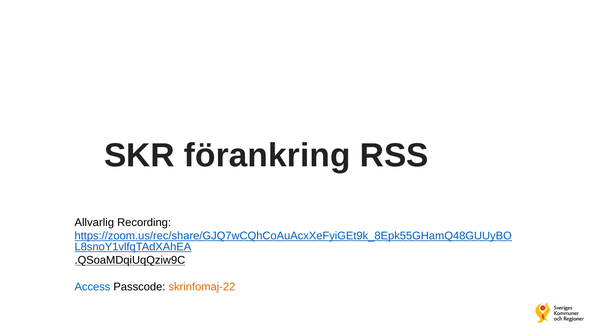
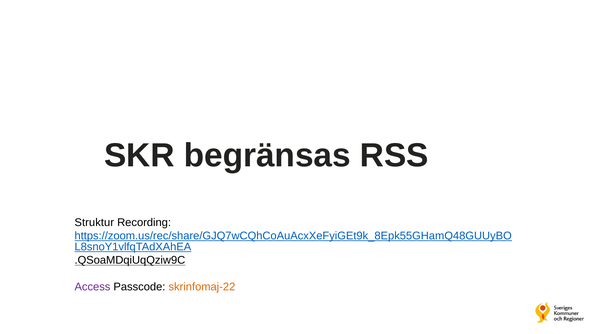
förankring: förankring -> begränsas
Allvarlig: Allvarlig -> Struktur
Access colour: blue -> purple
